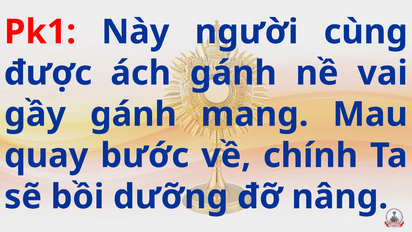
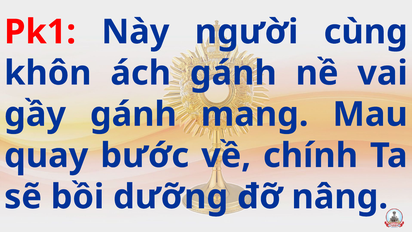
được: được -> khôn
